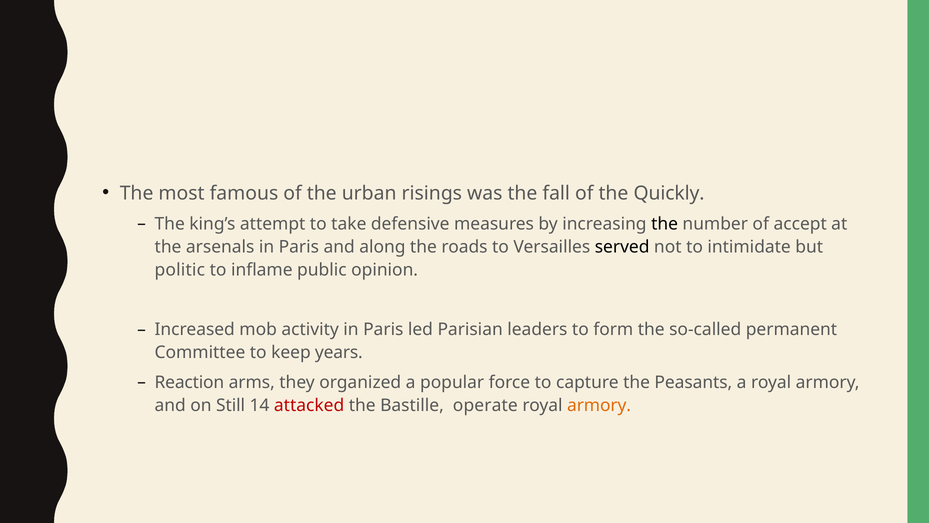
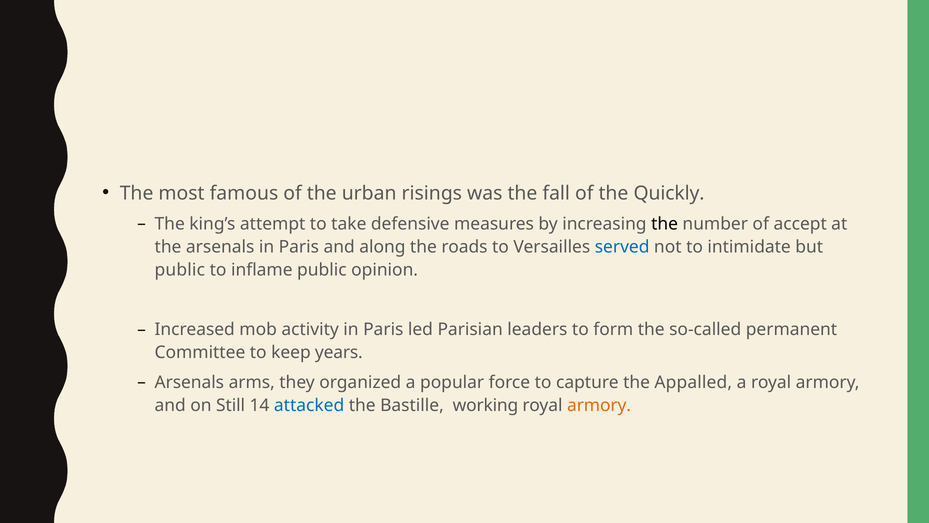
served colour: black -> blue
politic at (180, 270): politic -> public
Reaction at (189, 382): Reaction -> Arsenals
Peasants: Peasants -> Appalled
attacked colour: red -> blue
operate: operate -> working
